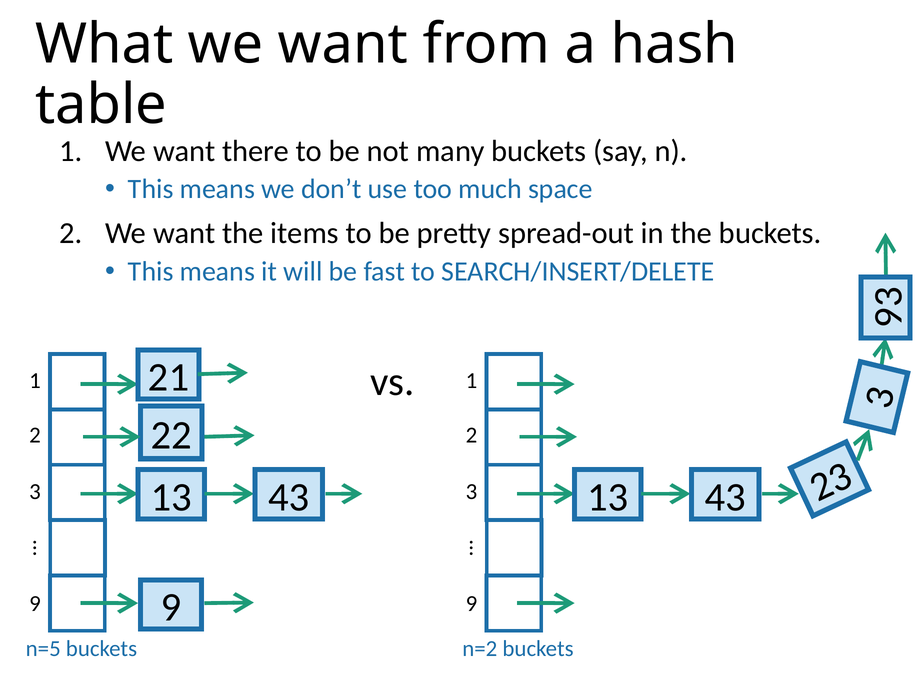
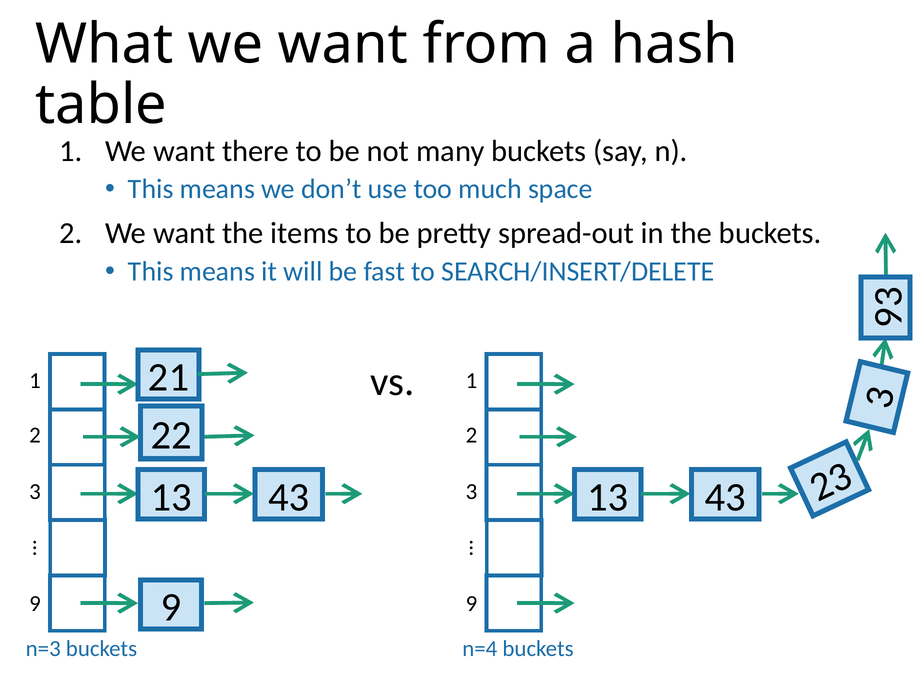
n=5: n=5 -> n=3
n=2: n=2 -> n=4
